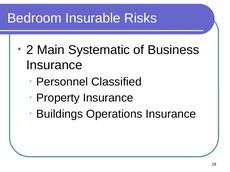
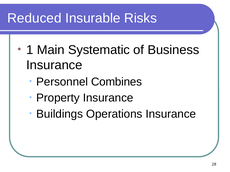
Bedroom: Bedroom -> Reduced
2: 2 -> 1
Classified: Classified -> Combines
